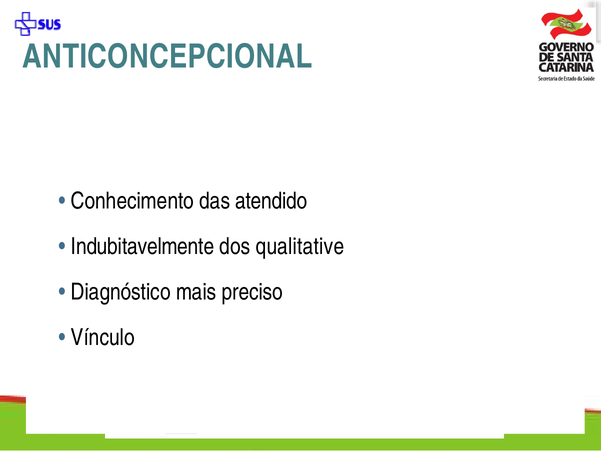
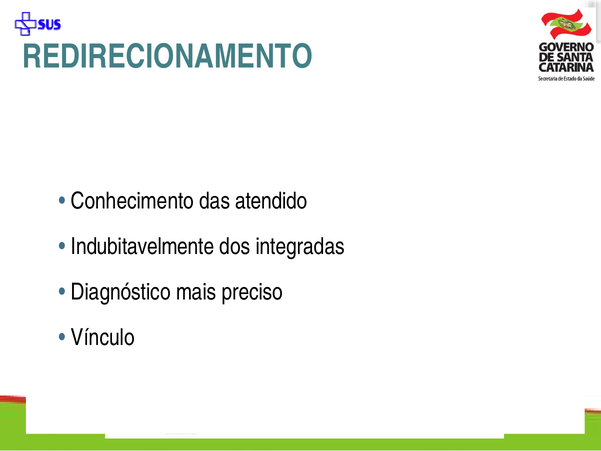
ANTICONCEPCIONAL: ANTICONCEPCIONAL -> REDIRECIONAMENTO
qualitative: qualitative -> integradas
